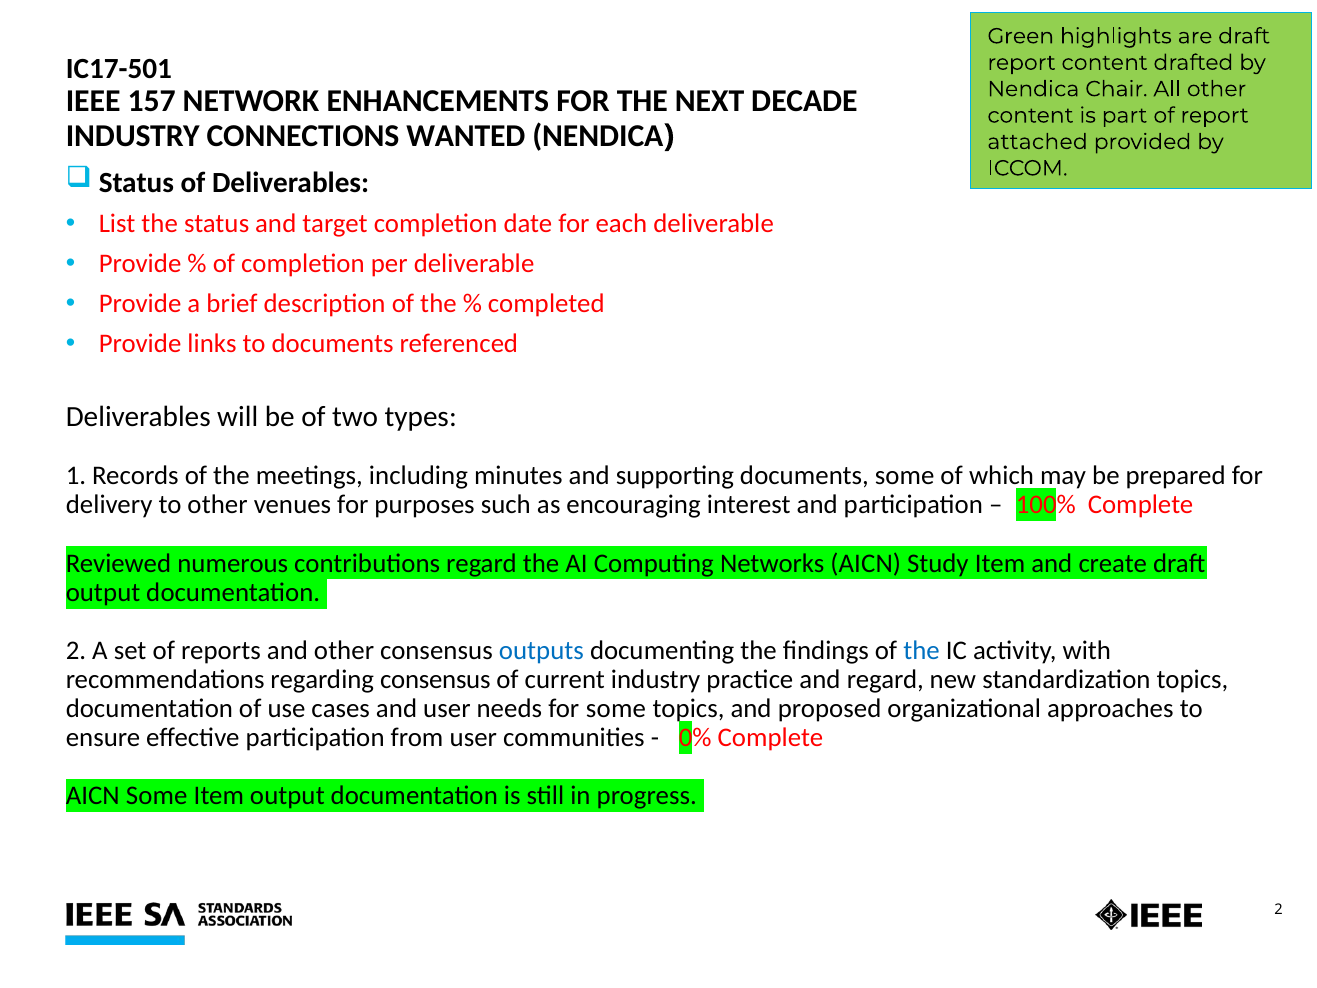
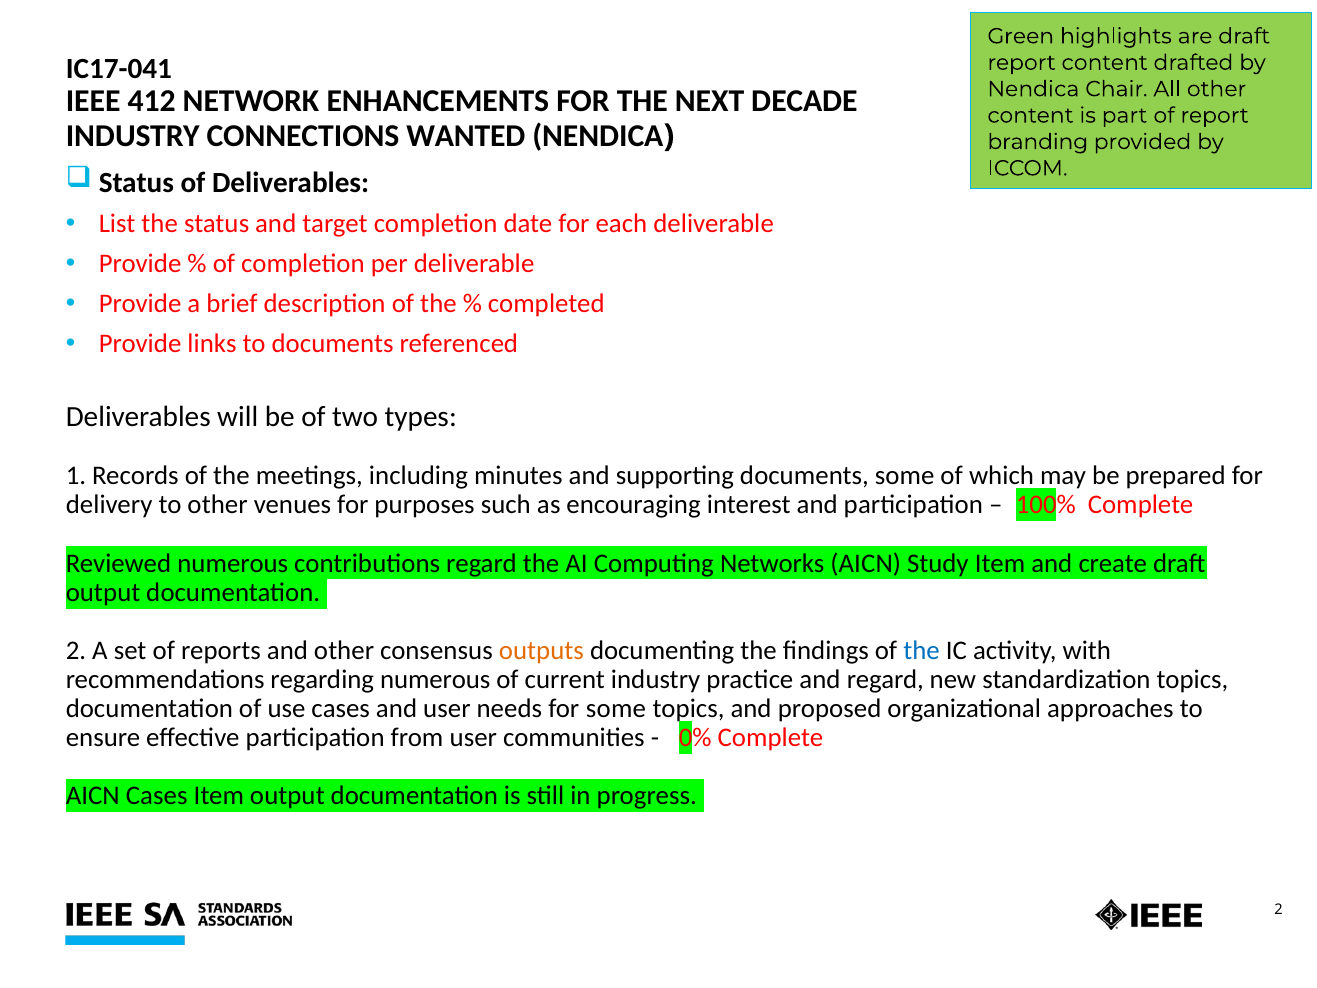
IC17-501: IC17-501 -> IC17-041
157: 157 -> 412
attached: attached -> branding
outputs colour: blue -> orange
regarding consensus: consensus -> numerous
AICN Some: Some -> Cases
